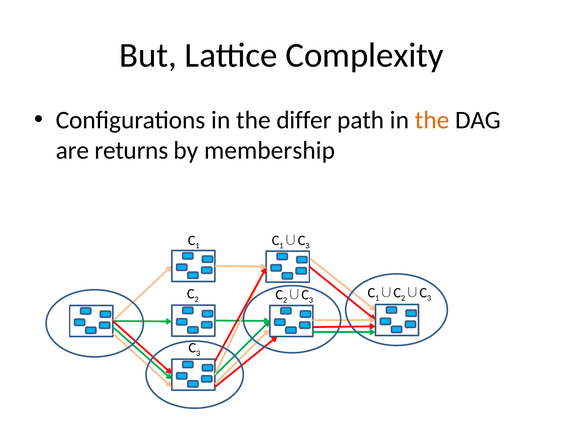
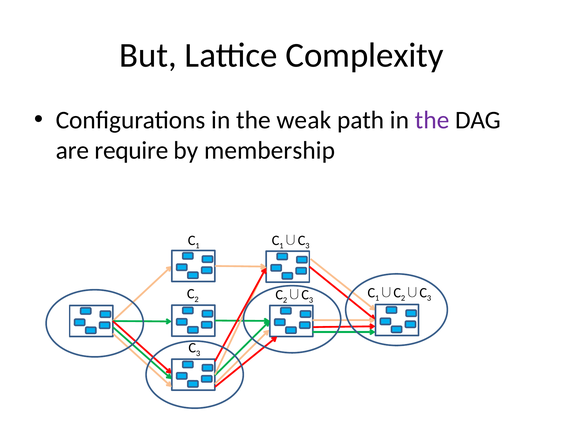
differ: differ -> weak
the at (432, 120) colour: orange -> purple
returns: returns -> require
